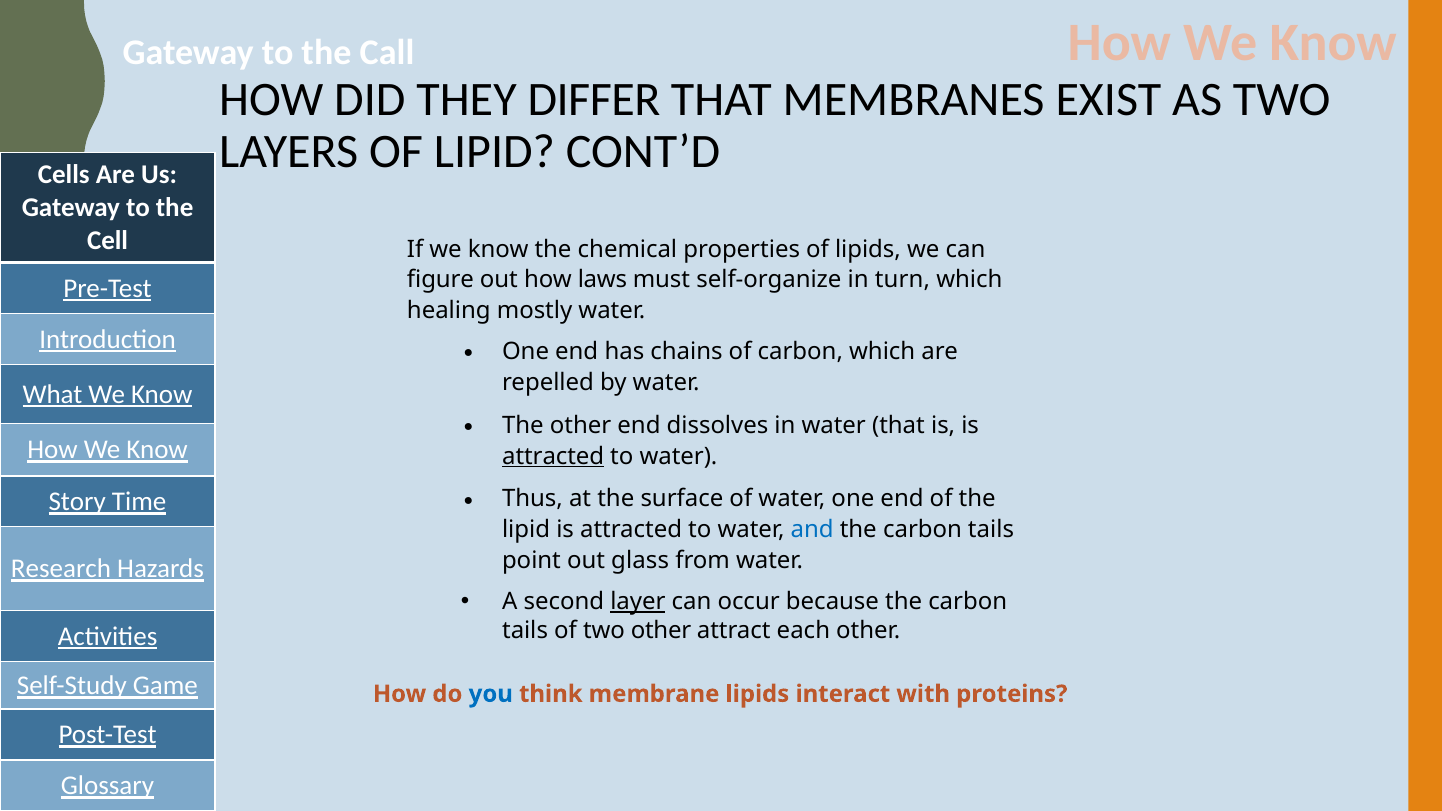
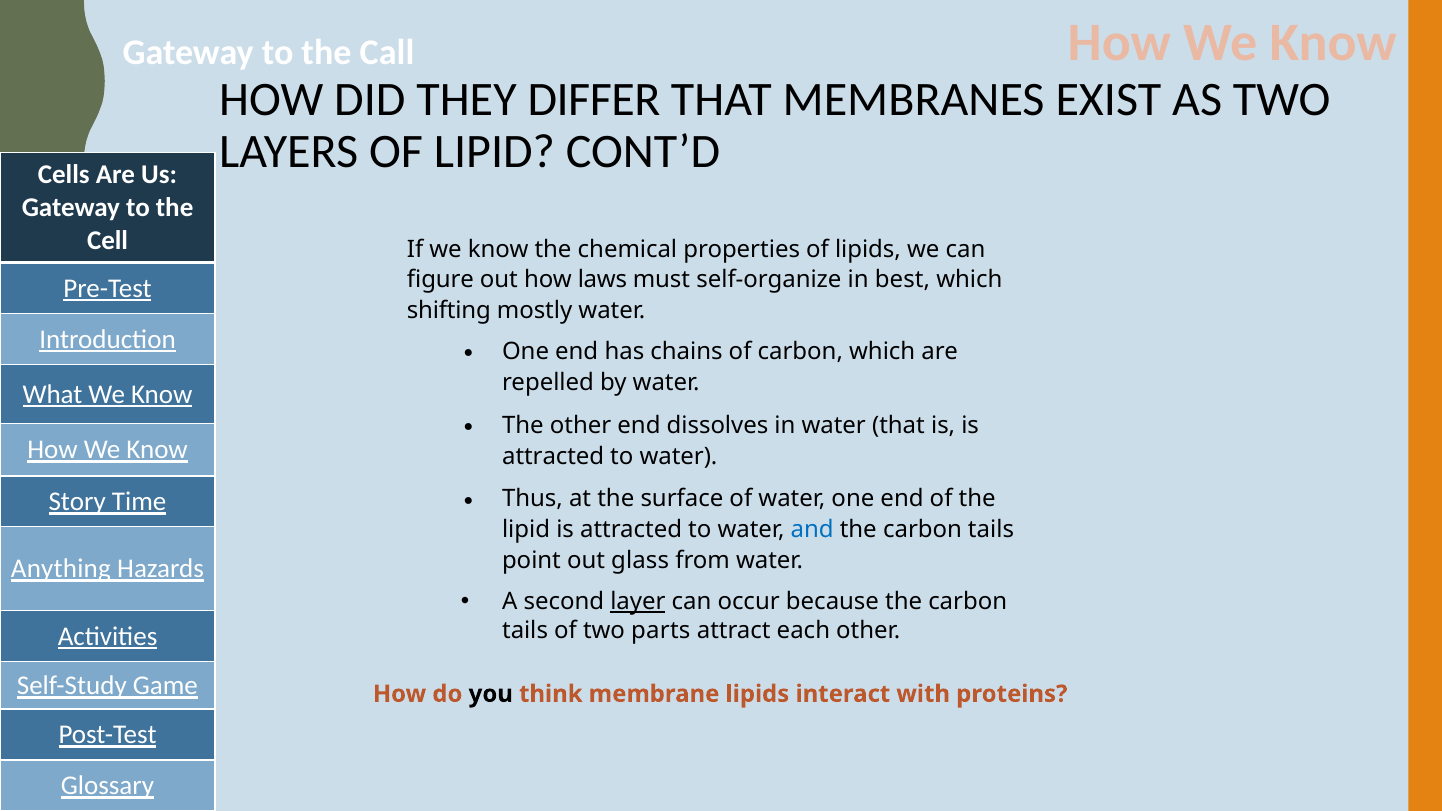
turn: turn -> best
healing: healing -> shifting
attracted at (553, 456) underline: present -> none
Research: Research -> Anything
two other: other -> parts
you colour: blue -> black
